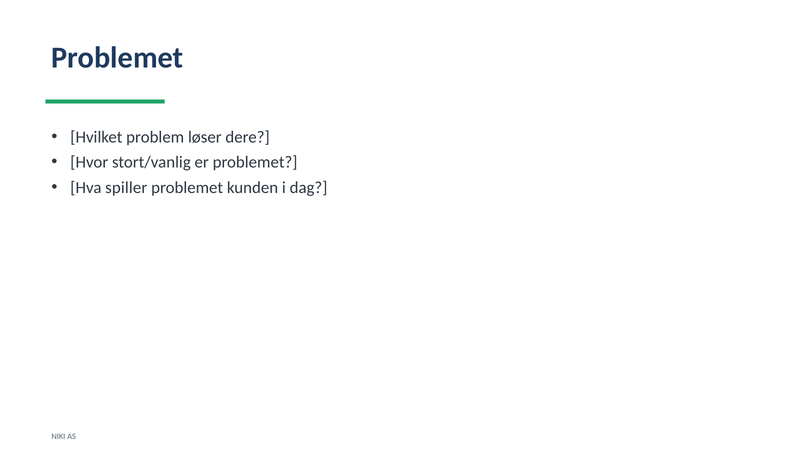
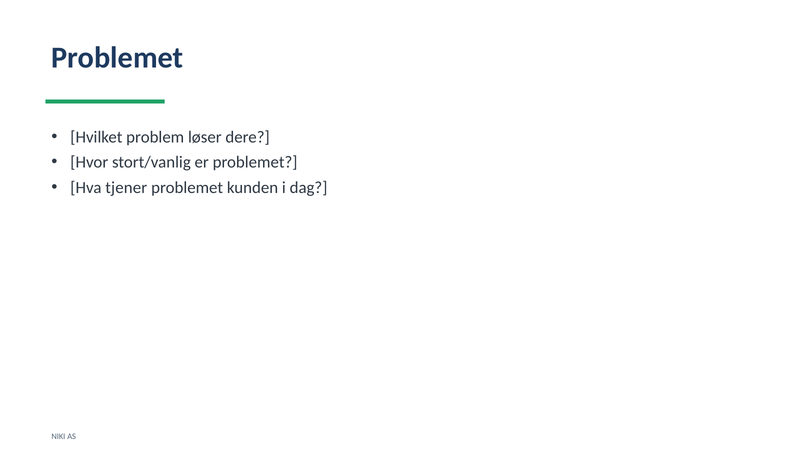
spiller: spiller -> tjener
